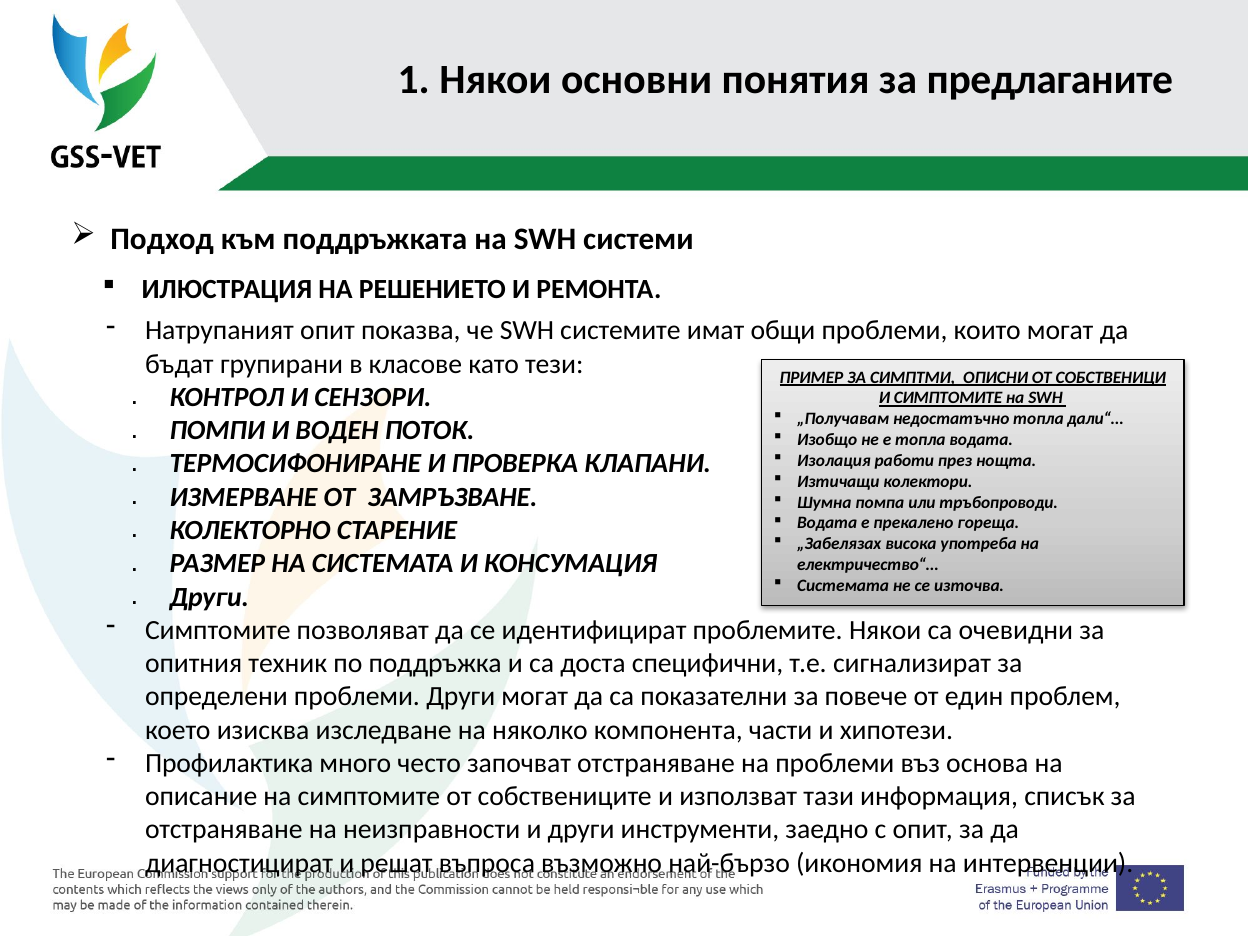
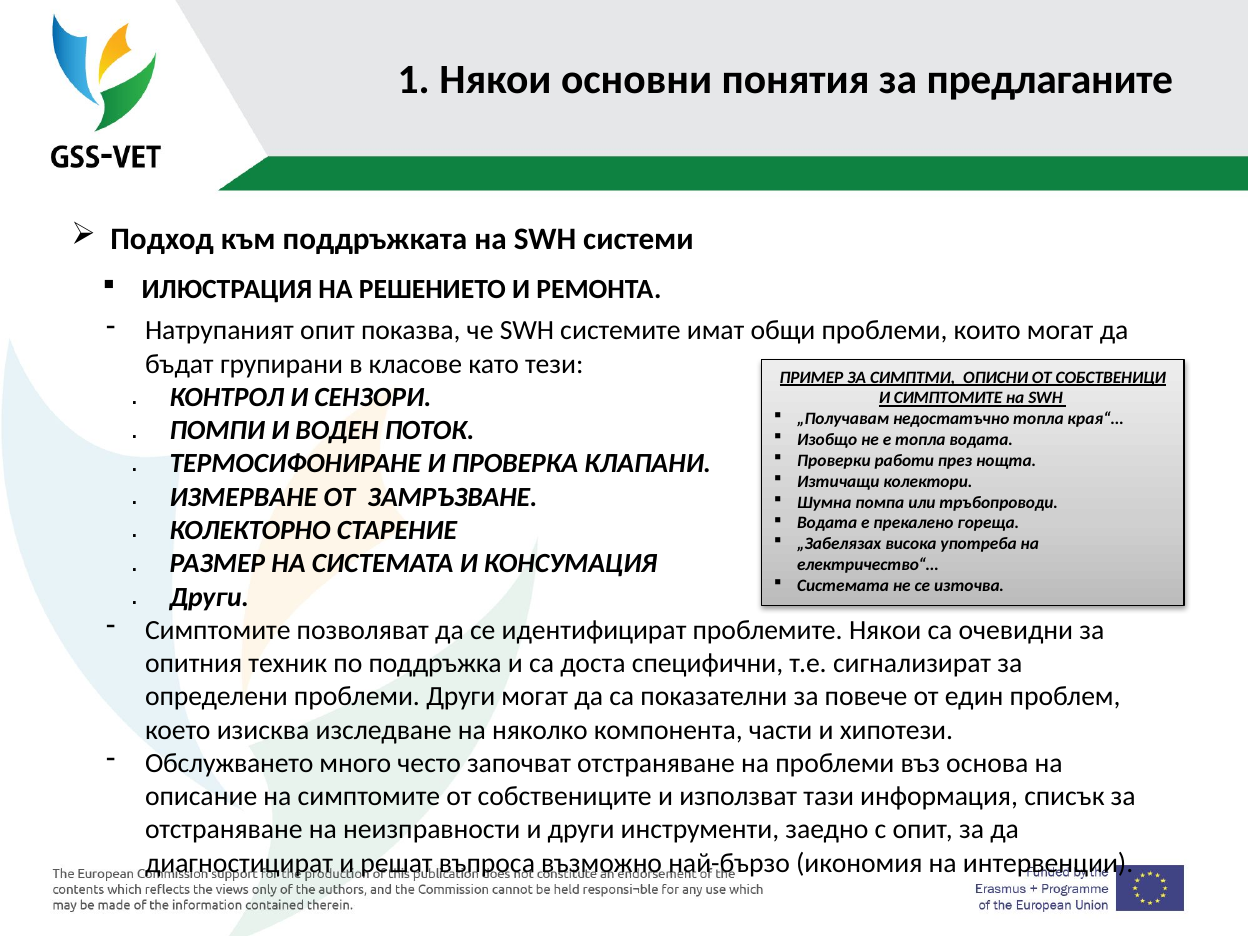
дали“…: дали“… -> края“…
Изолация: Изолация -> Проверки
Профилактика: Профилактика -> Обслужването
